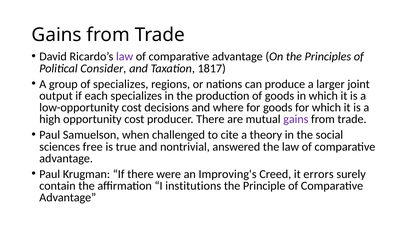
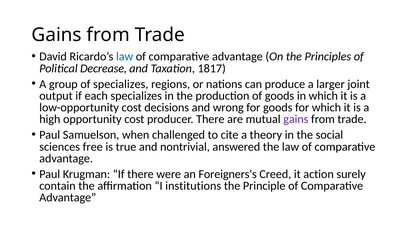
law at (125, 57) colour: purple -> blue
Consider: Consider -> Decrease
where: where -> wrong
Improving's: Improving's -> Foreigners's
errors: errors -> action
